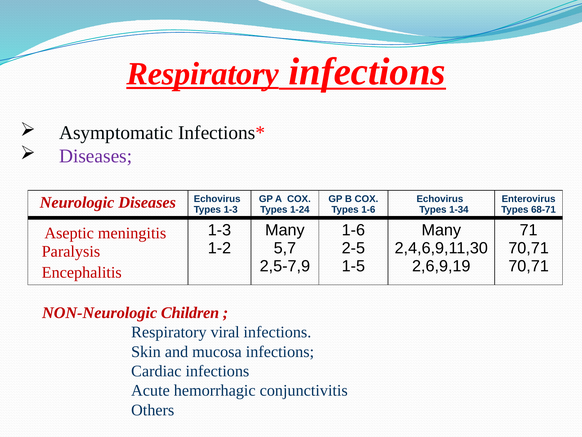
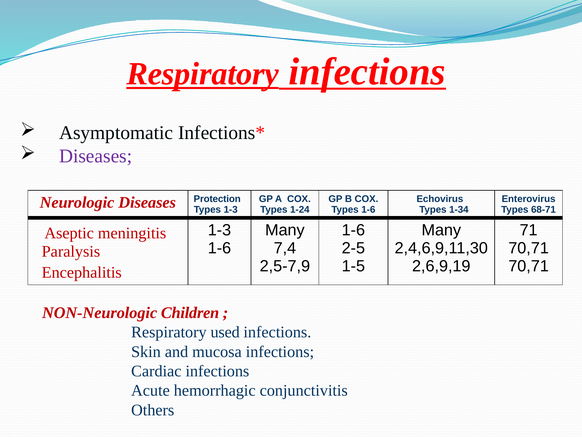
Diseases Echovirus: Echovirus -> Protection
1-2 at (219, 248): 1-2 -> 1-6
5,7: 5,7 -> 7,4
viral: viral -> used
